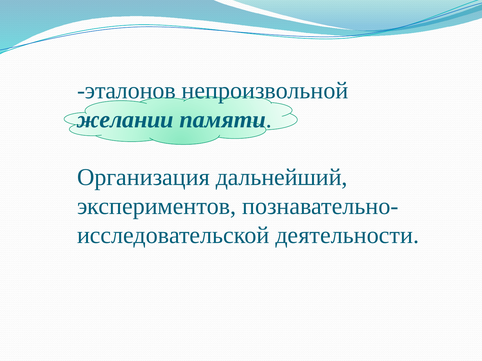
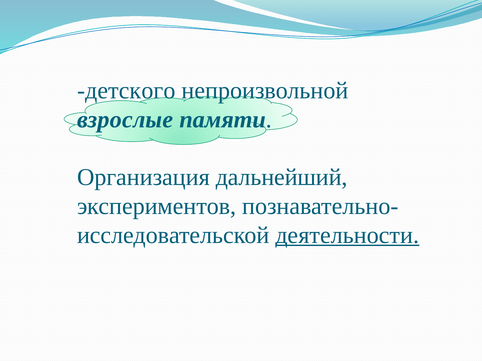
эталонов: эталонов -> детского
желании: желании -> взрослые
деятельности underline: none -> present
